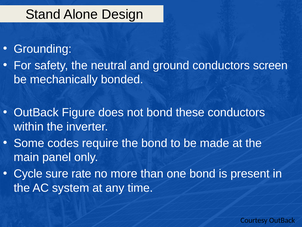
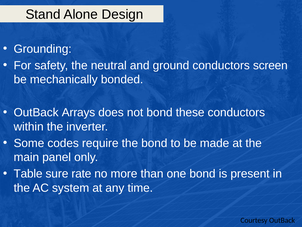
Figure: Figure -> Arrays
Cycle: Cycle -> Table
